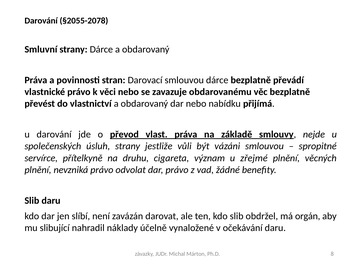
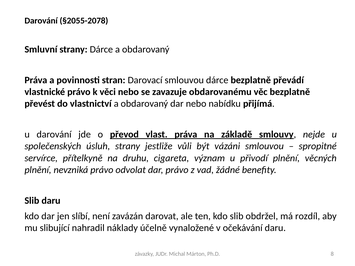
zřejmé: zřejmé -> přivodí
orgán: orgán -> rozdíl
